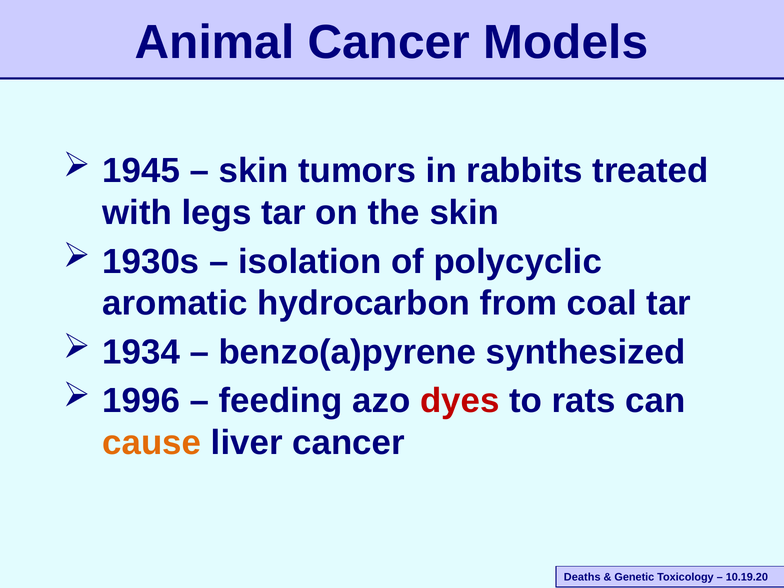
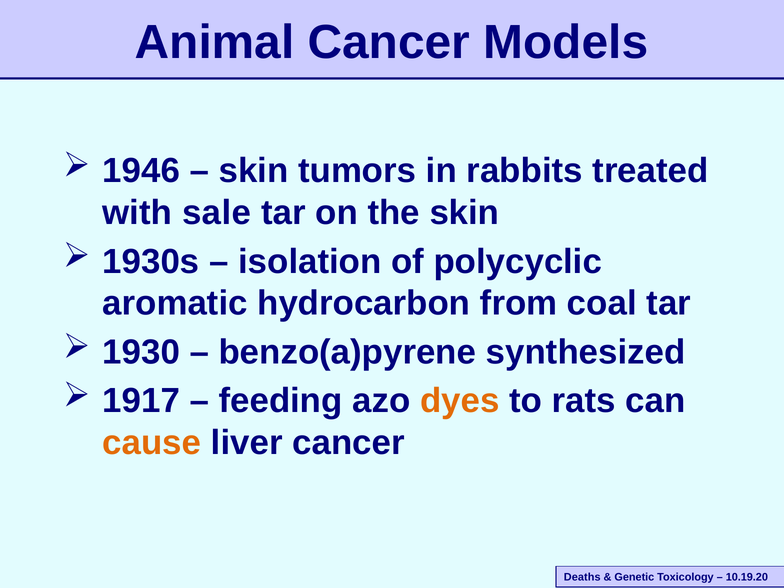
1945: 1945 -> 1946
legs: legs -> sale
1934: 1934 -> 1930
1996: 1996 -> 1917
dyes colour: red -> orange
